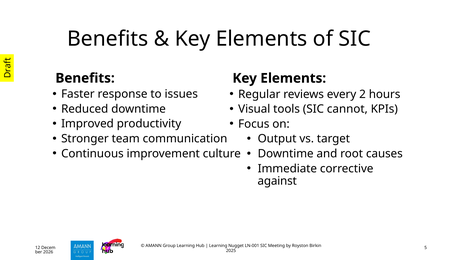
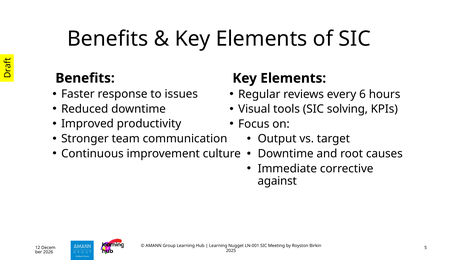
2: 2 -> 6
cannot: cannot -> solving
